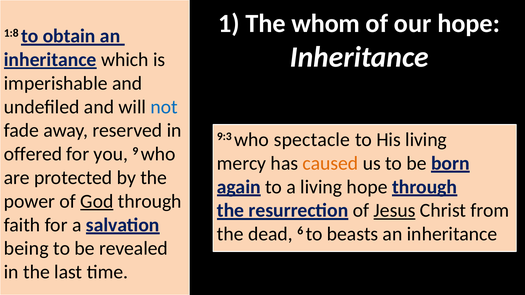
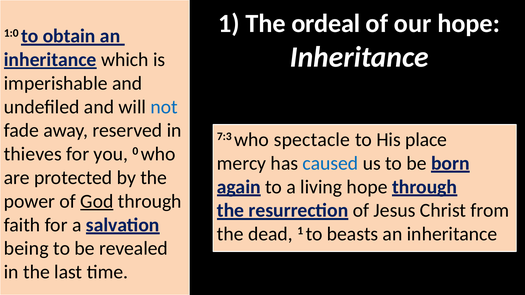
whom: whom -> ordeal
1:8: 1:8 -> 1:0
9:3: 9:3 -> 7:3
His living: living -> place
offered: offered -> thieves
9: 9 -> 0
caused colour: orange -> blue
Jesus underline: present -> none
dead 6: 6 -> 1
